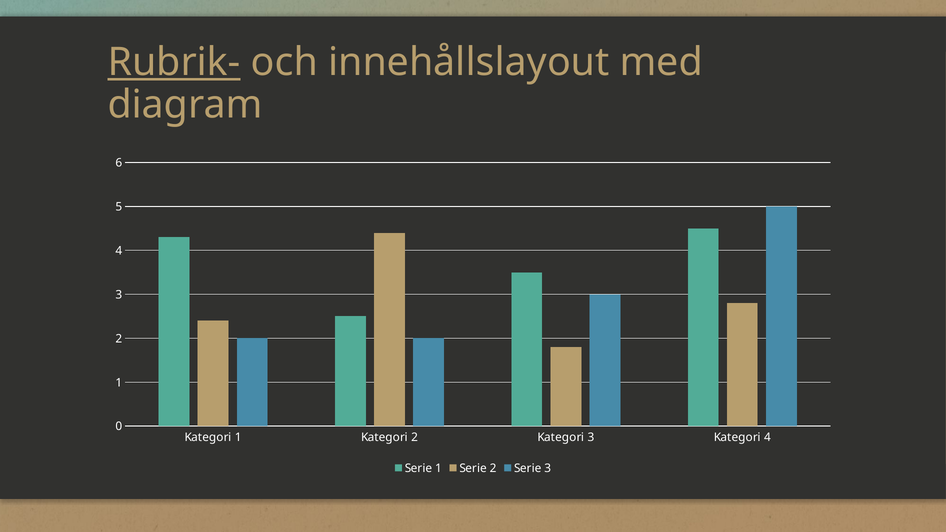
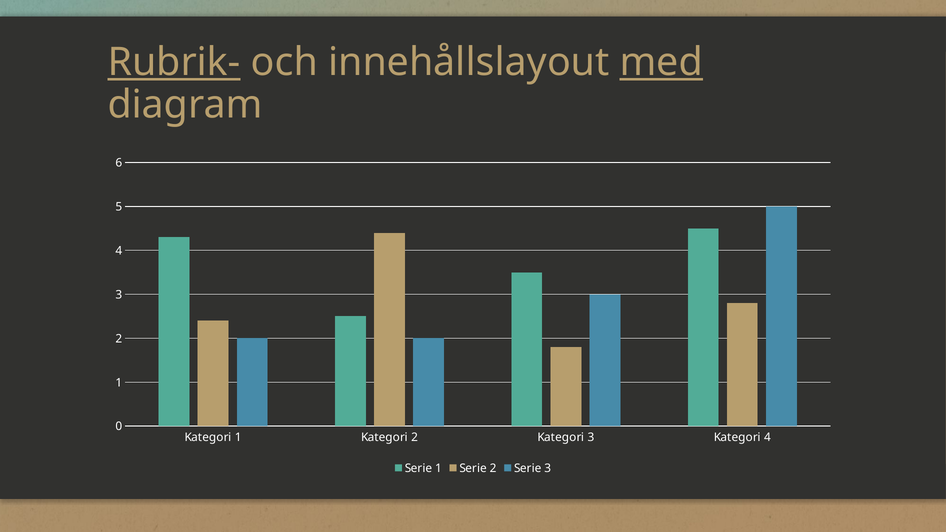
med underline: none -> present
